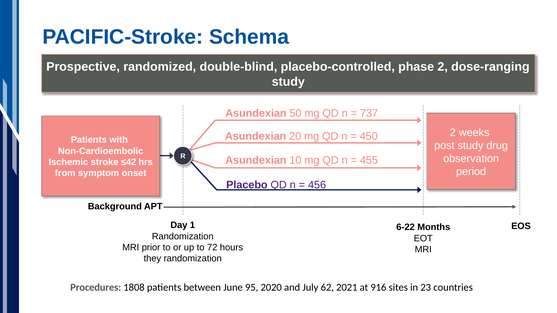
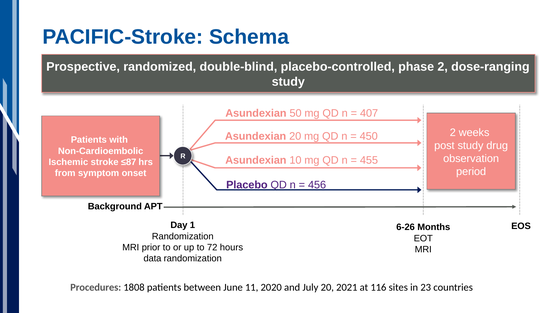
737: 737 -> 407
≤42: ≤42 -> ≤87
6-22: 6-22 -> 6-26
they: they -> data
95: 95 -> 11
July 62: 62 -> 20
916: 916 -> 116
